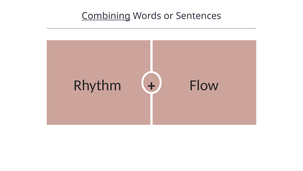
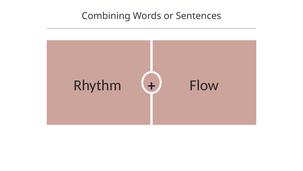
Combining underline: present -> none
